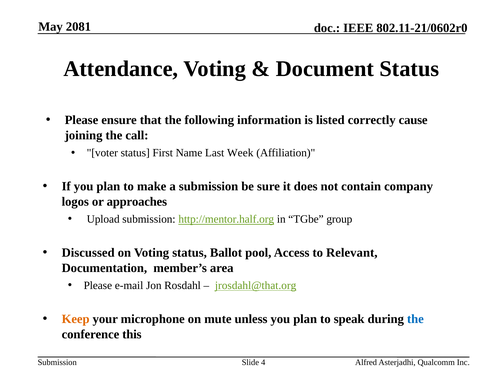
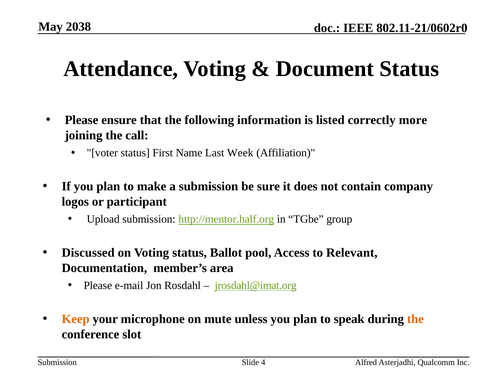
2081: 2081 -> 2038
cause: cause -> more
approaches: approaches -> participant
jrosdahl@that.org: jrosdahl@that.org -> jrosdahl@imat.org
the at (415, 318) colour: blue -> orange
this: this -> slot
